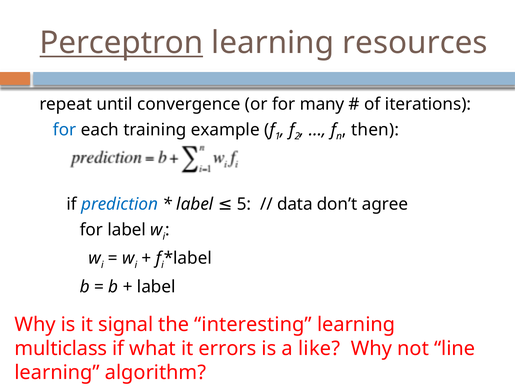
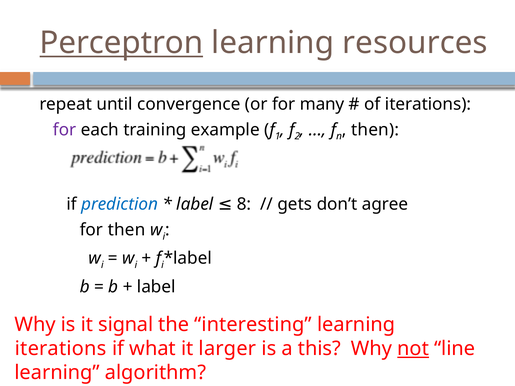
for at (65, 130) colour: blue -> purple
5: 5 -> 8
data: data -> gets
for label: label -> then
multiclass at (61, 349): multiclass -> iterations
errors: errors -> larger
like: like -> this
not underline: none -> present
